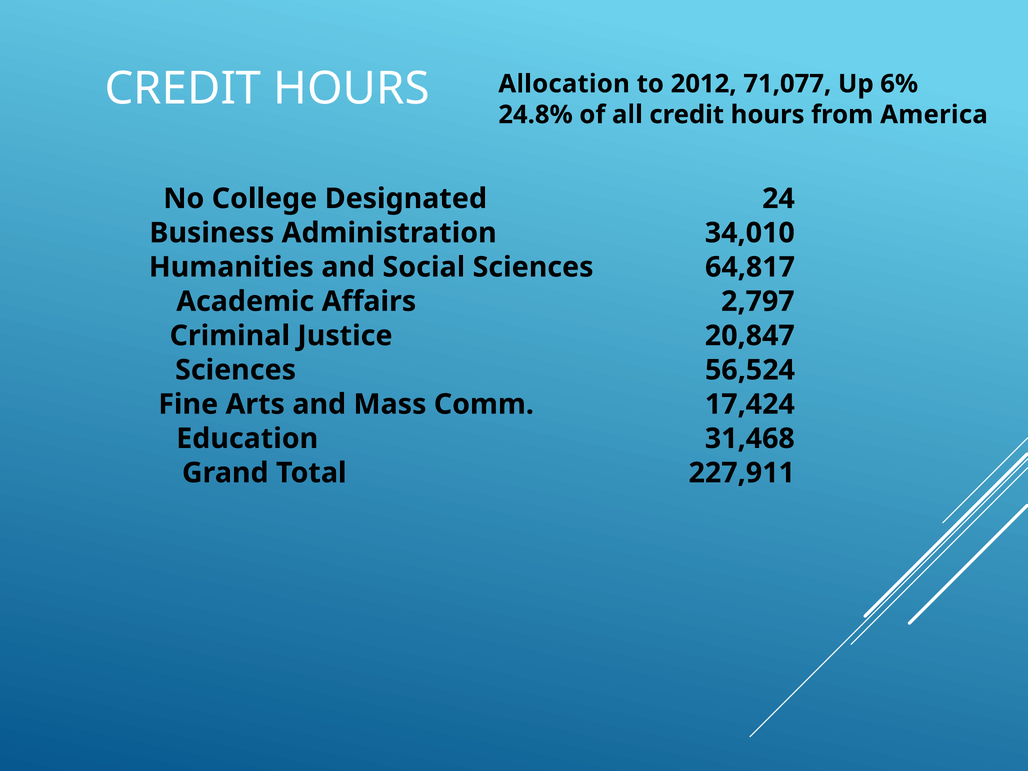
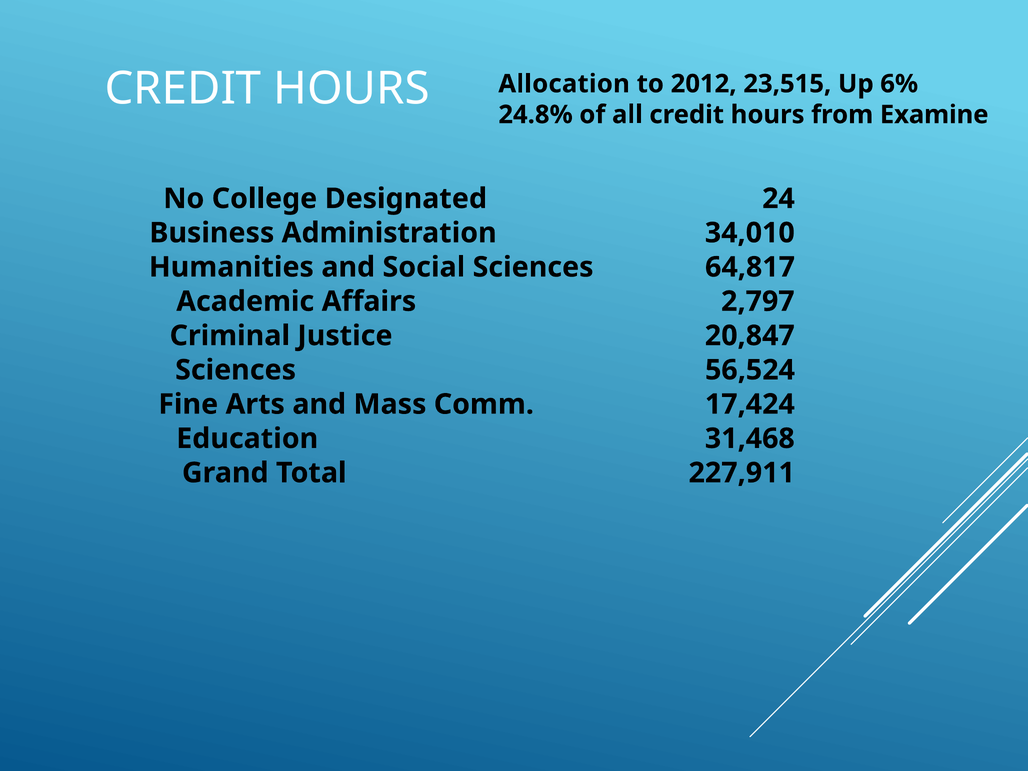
71,077: 71,077 -> 23,515
America: America -> Examine
